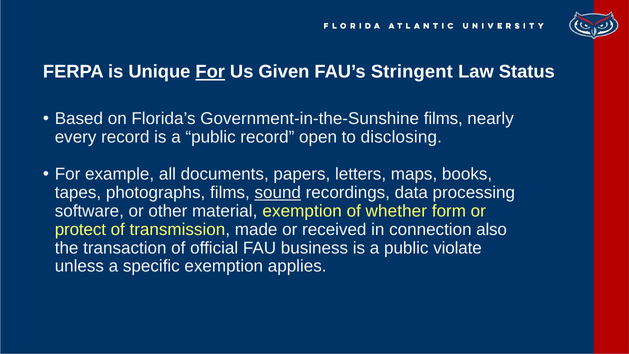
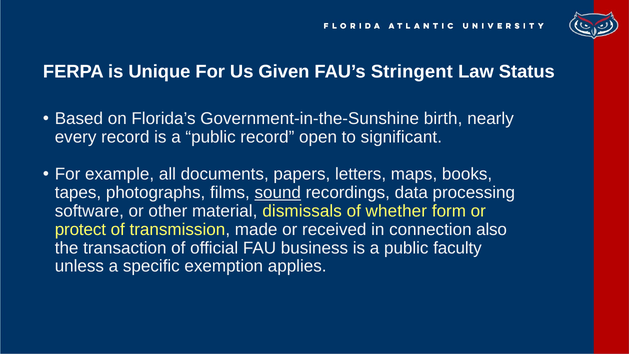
For at (210, 72) underline: present -> none
Government-in-the-Sunshine films: films -> birth
disclosing: disclosing -> significant
material exemption: exemption -> dismissals
violate: violate -> faculty
